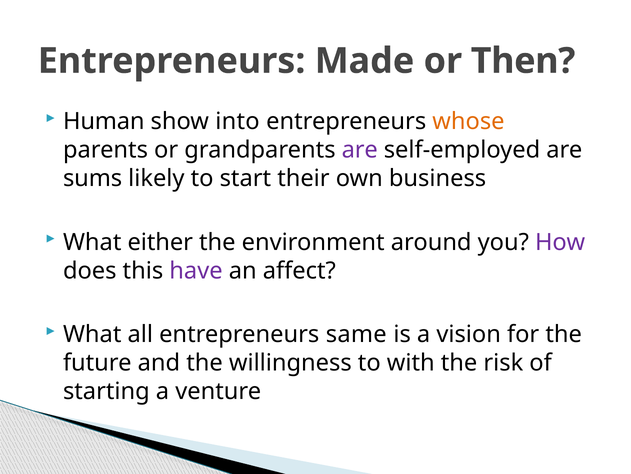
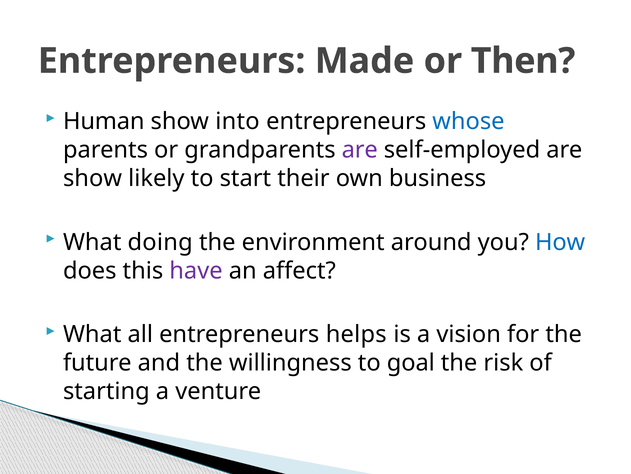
whose colour: orange -> blue
sums at (93, 178): sums -> show
either: either -> doing
How colour: purple -> blue
same: same -> helps
with: with -> goal
